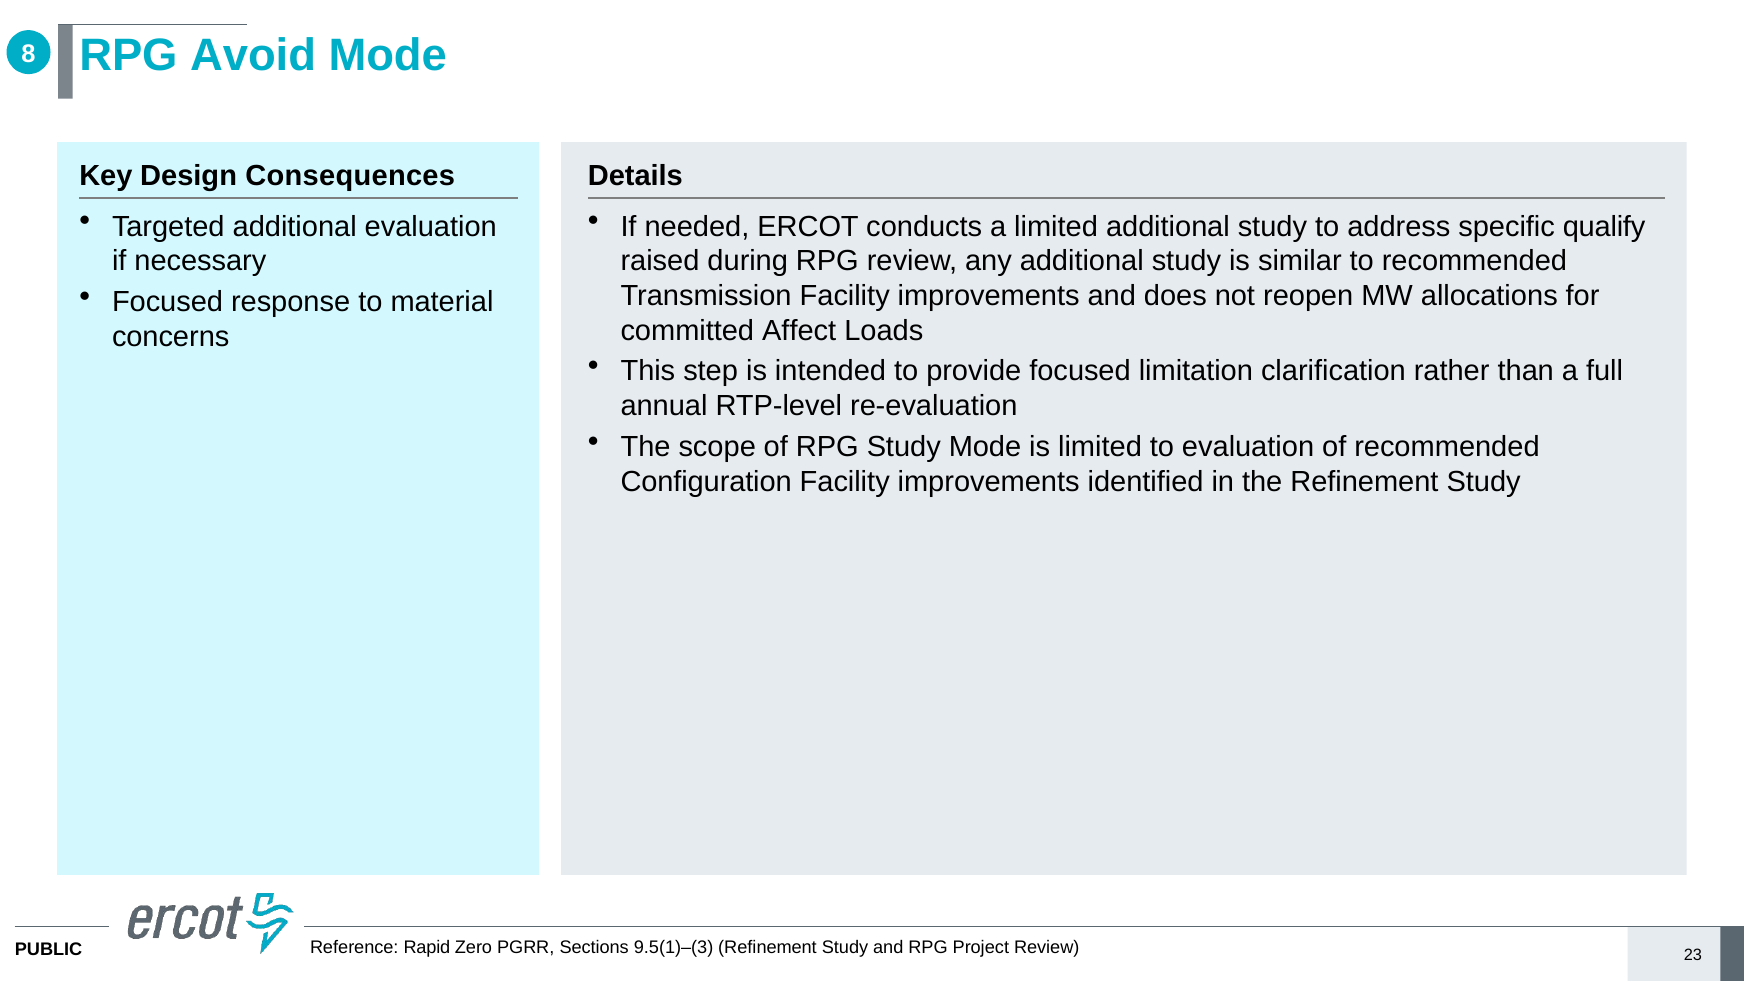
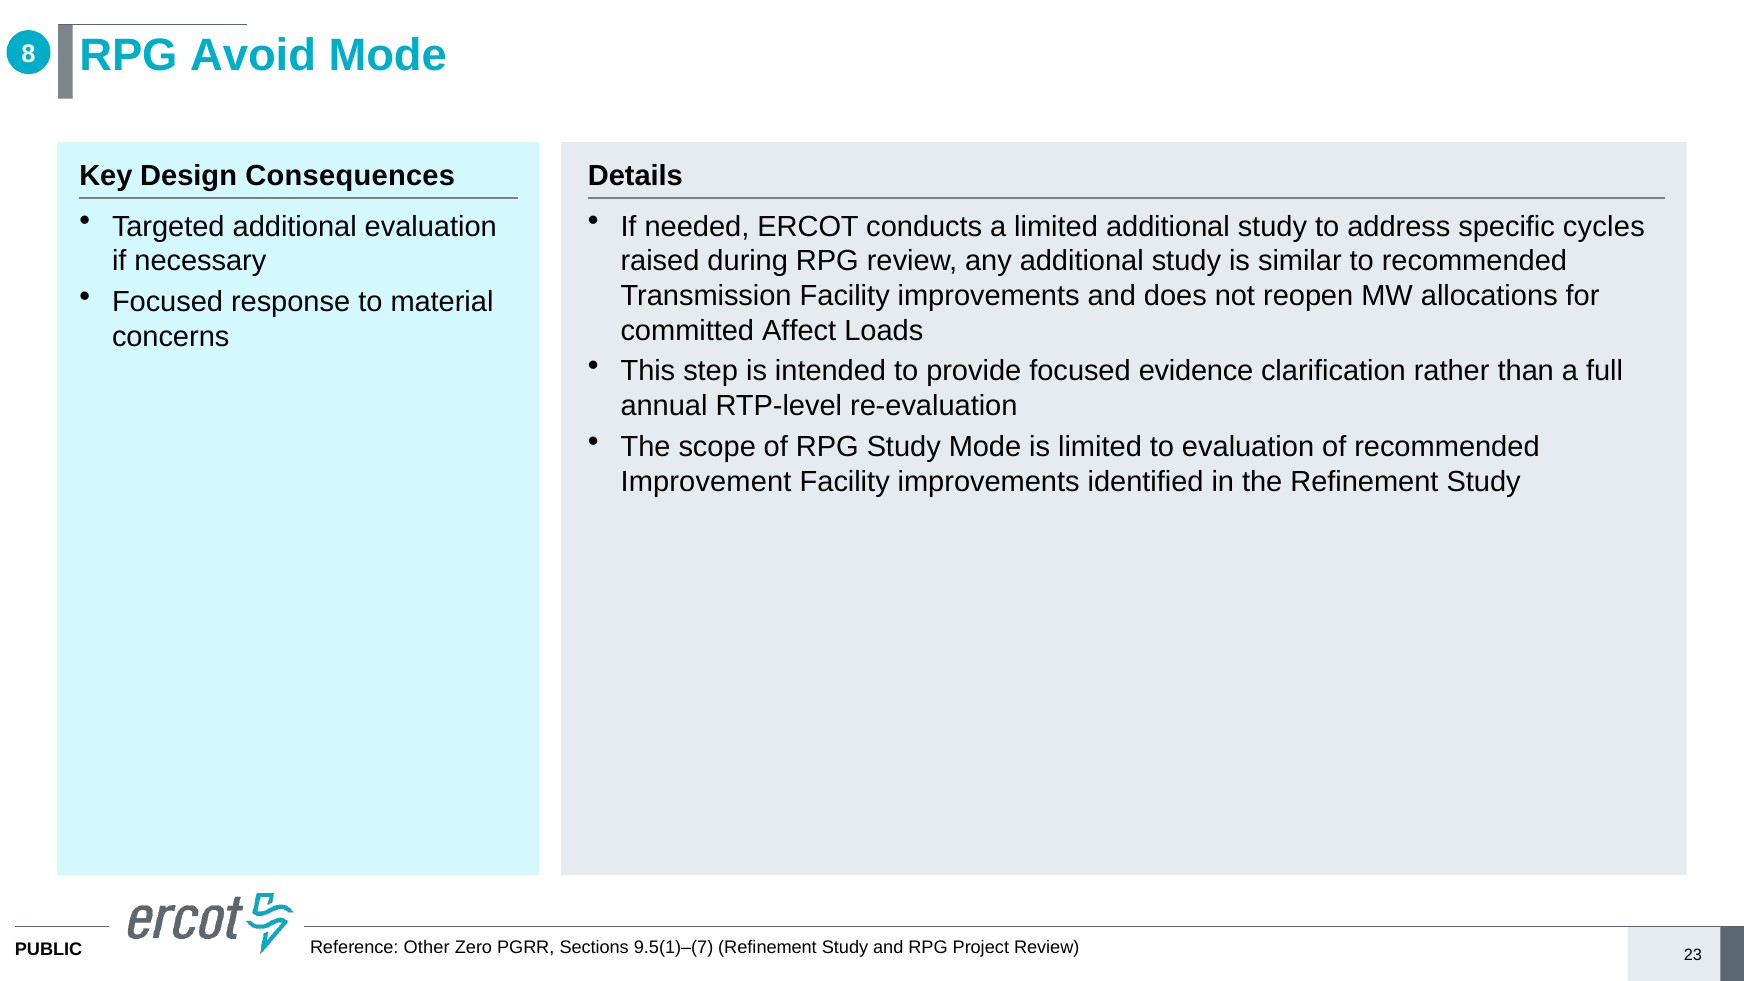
qualify: qualify -> cycles
limitation: limitation -> evidence
Configuration: Configuration -> Improvement
Rapid: Rapid -> Other
9.5(1)–(3: 9.5(1)–(3 -> 9.5(1)–(7
